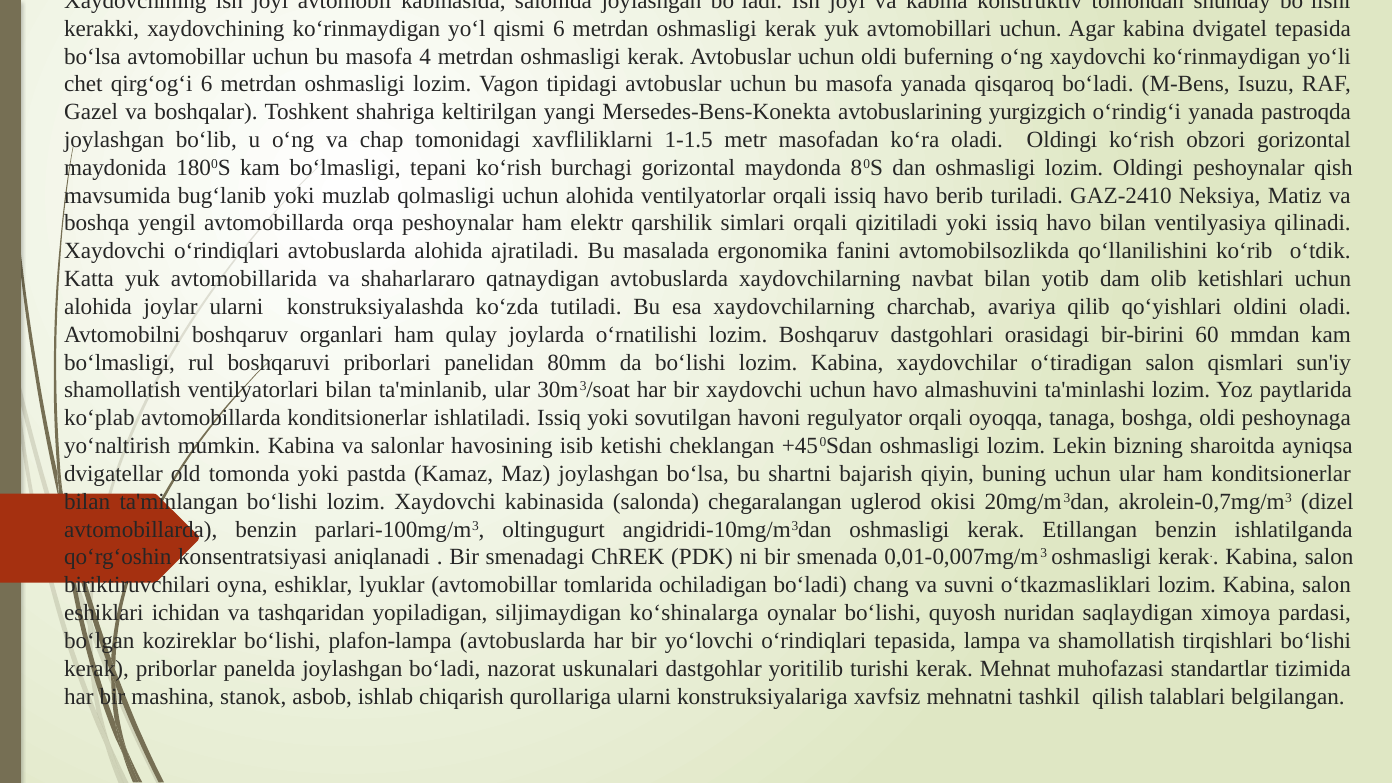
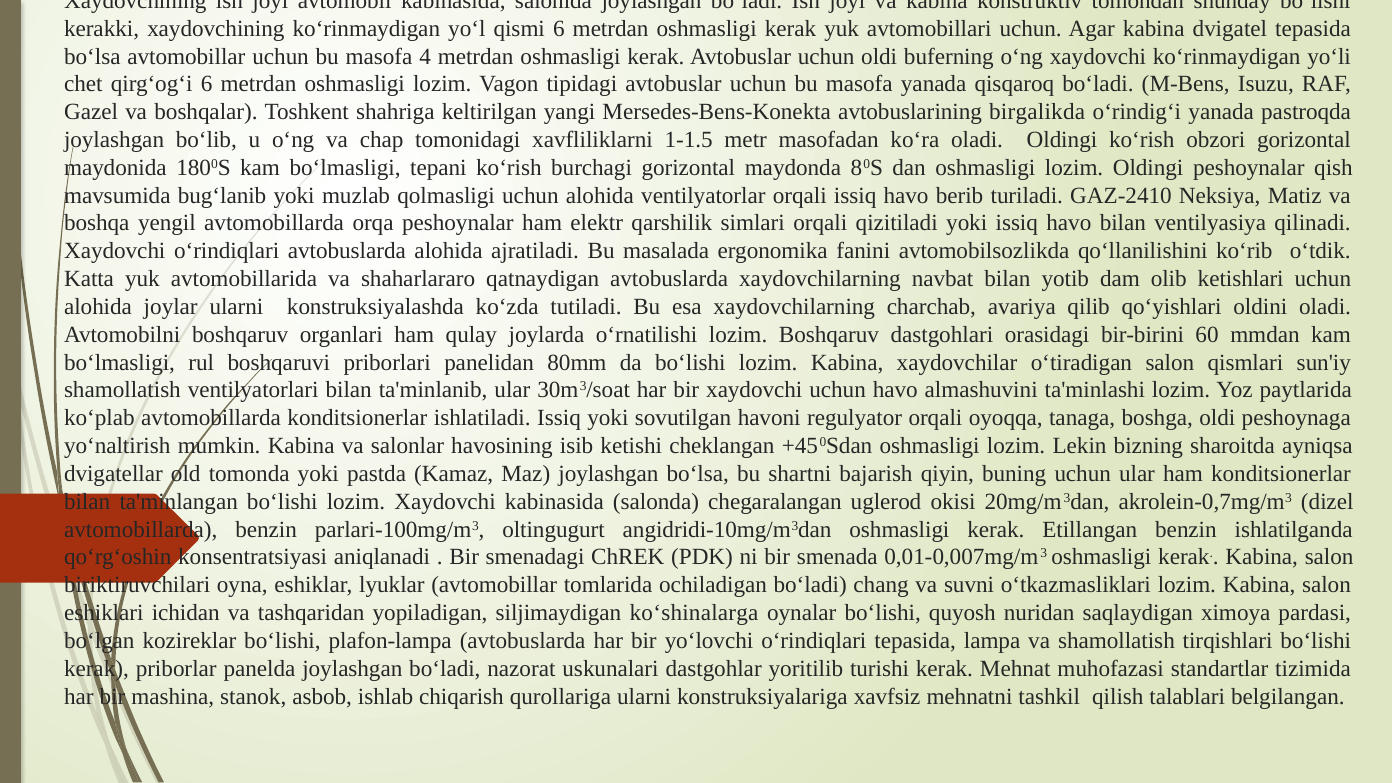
yurgizgich: yurgizgich -> birgalikda
